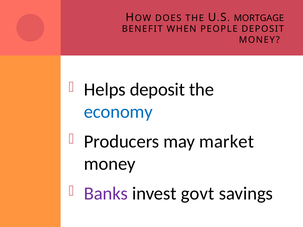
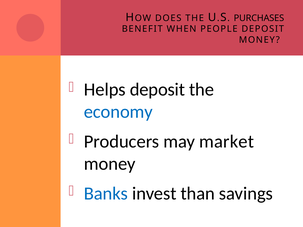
MORTGAGE: MORTGAGE -> PURCHASES
Banks colour: purple -> blue
govt: govt -> than
